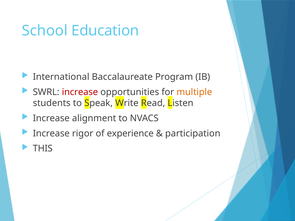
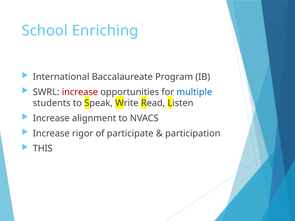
Education: Education -> Enriching
multiple colour: orange -> blue
experience: experience -> participate
